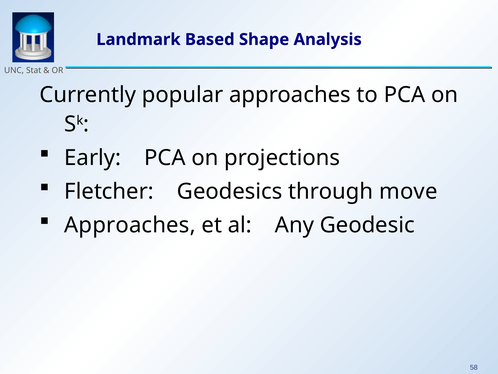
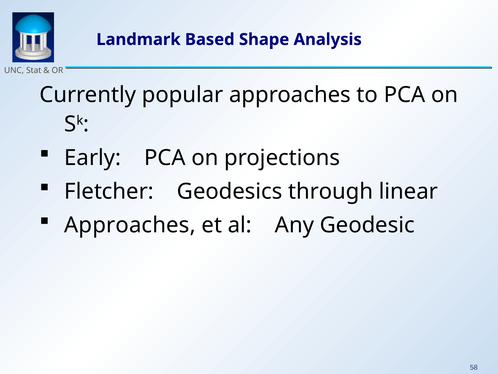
move: move -> linear
